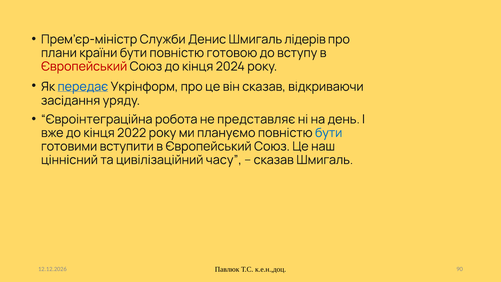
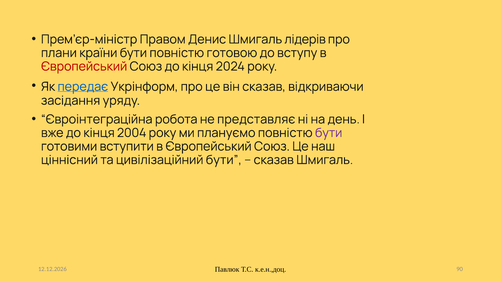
Служби: Служби -> Правом
2022: 2022 -> 2004
бути at (329, 133) colour: blue -> purple
цивілізаційний часу: часу -> бути
